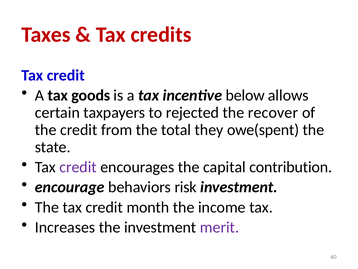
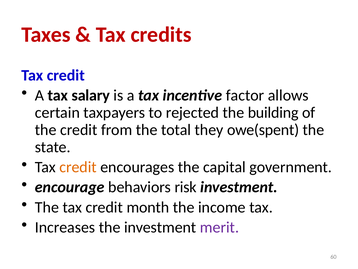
goods: goods -> salary
below: below -> factor
recover: recover -> building
credit at (78, 167) colour: purple -> orange
contribution: contribution -> government
